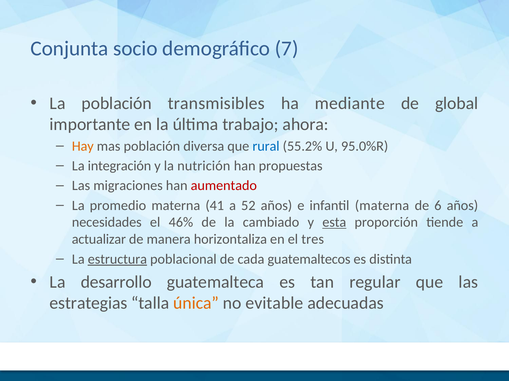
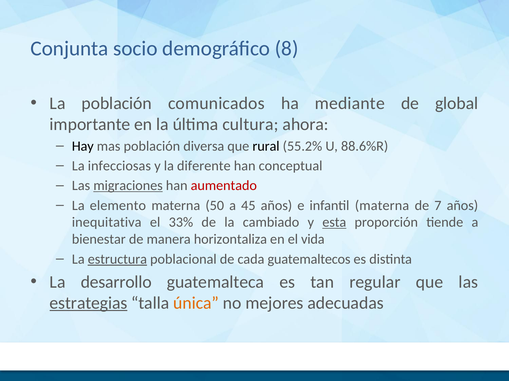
7: 7 -> 8
transmisibles: transmisibles -> comunicados
trabajo: trabajo -> cultura
Hay colour: orange -> black
rural colour: blue -> black
95.0%R: 95.0%R -> 88.6%R
integración: integración -> infecciosas
nutrición: nutrición -> diferente
propuestas: propuestas -> conceptual
migraciones underline: none -> present
promedio: promedio -> elemento
41: 41 -> 50
52: 52 -> 45
6: 6 -> 7
necesidades: necesidades -> inequitativa
46%: 46% -> 33%
actualizar: actualizar -> bienestar
tres: tres -> vida
estrategias underline: none -> present
evitable: evitable -> mejores
